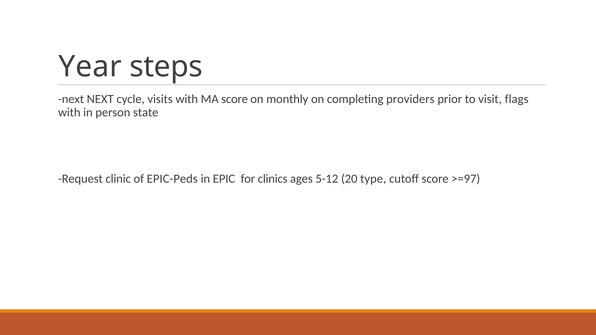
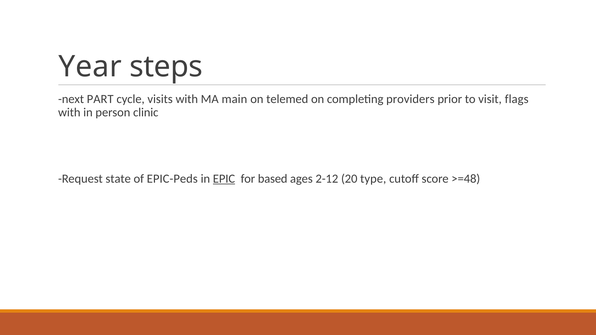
next NEXT: NEXT -> PART
MA score: score -> main
monthly: monthly -> telemed
state: state -> clinic
clinic: clinic -> state
EPIC underline: none -> present
clinics: clinics -> based
5-12: 5-12 -> 2-12
>=97: >=97 -> >=48
